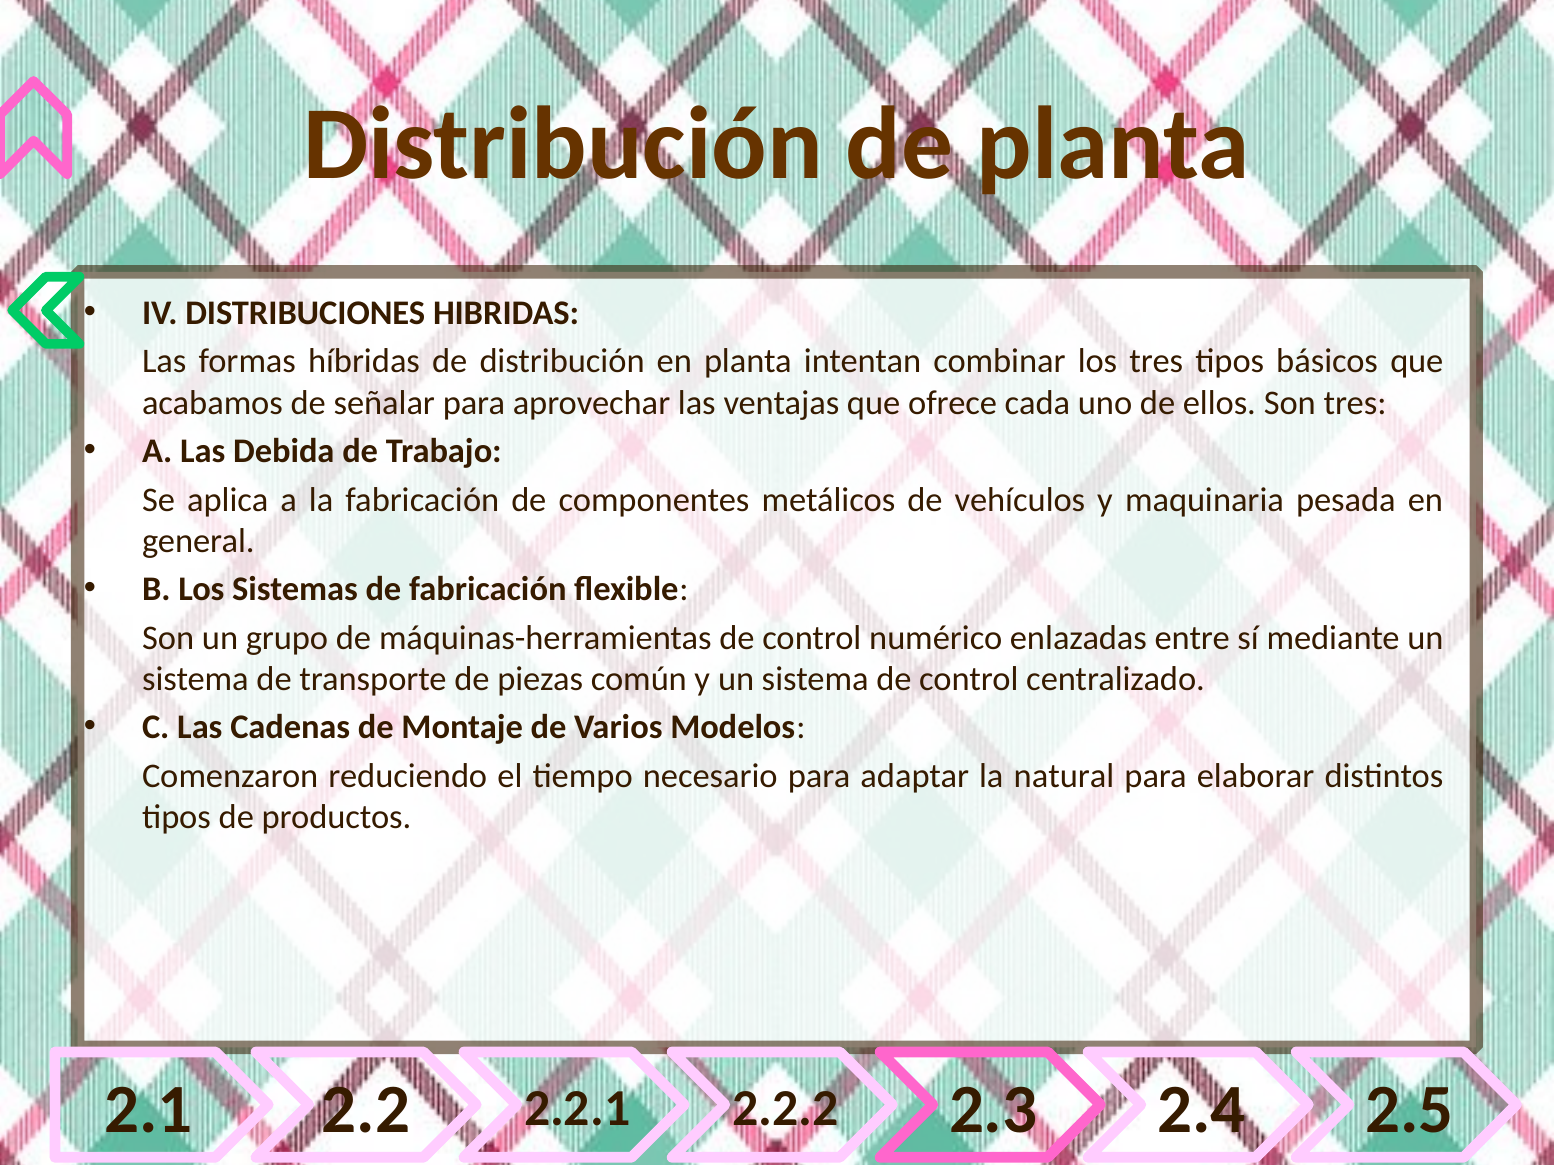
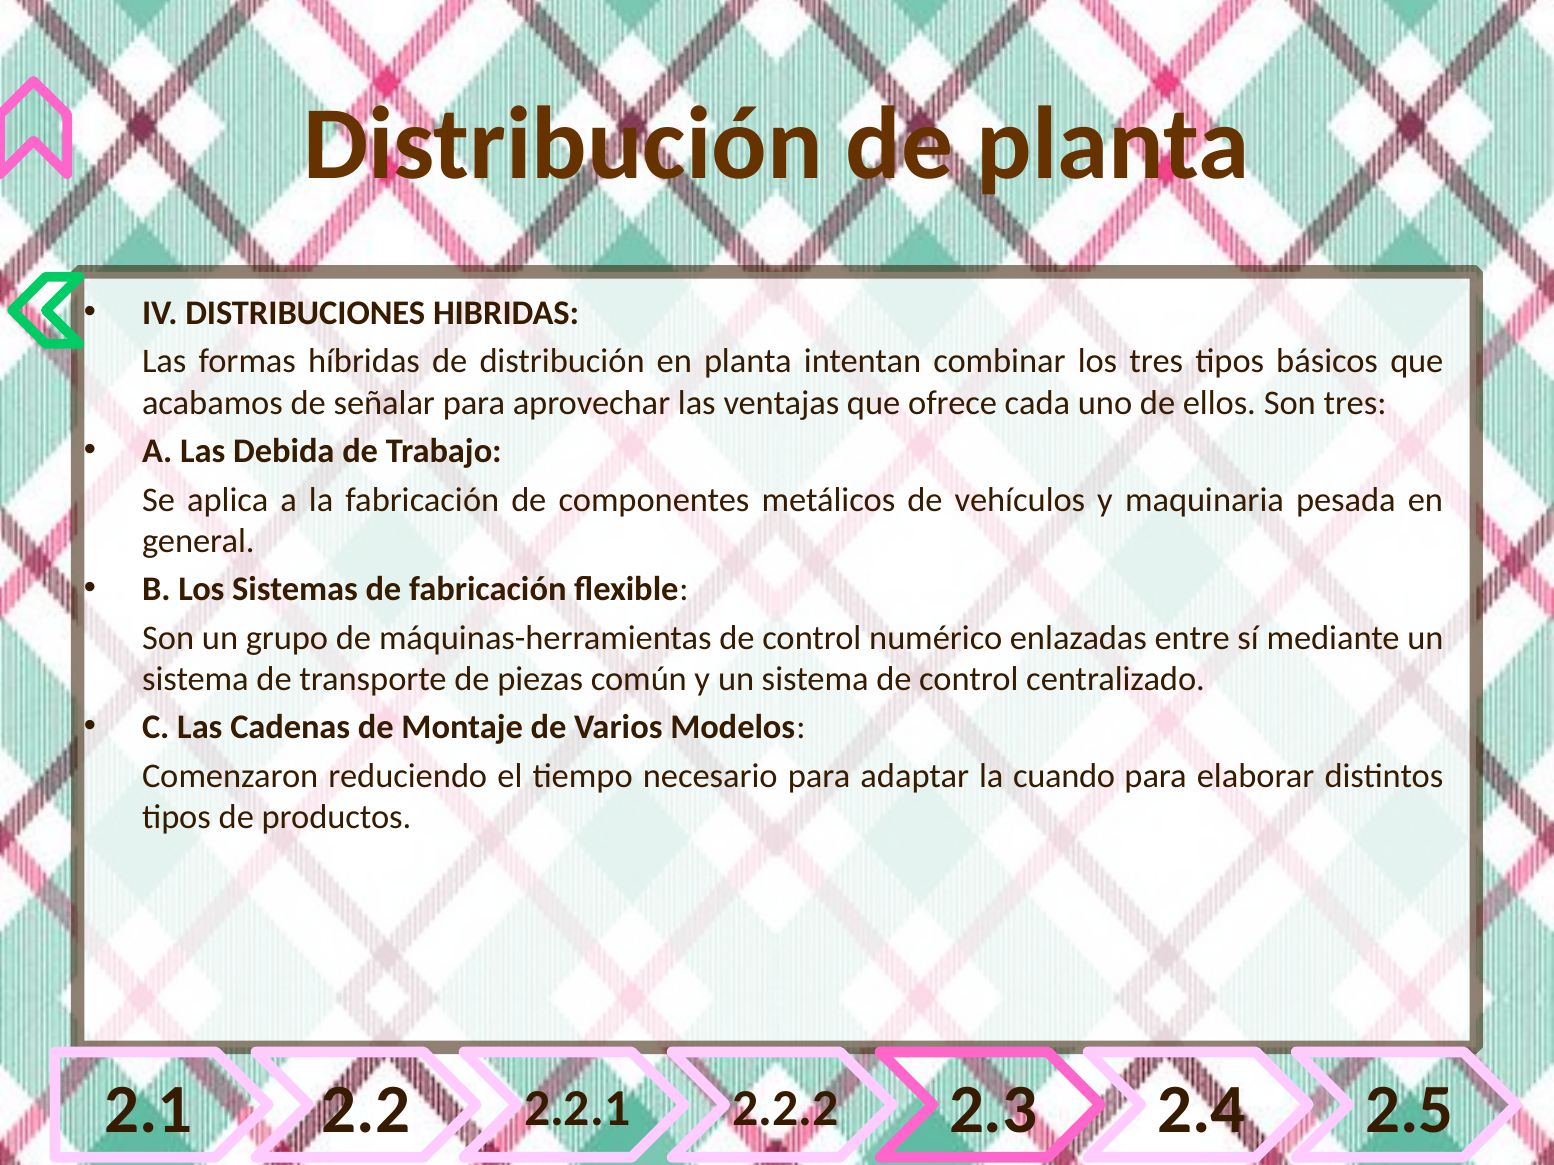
natural: natural -> cuando
